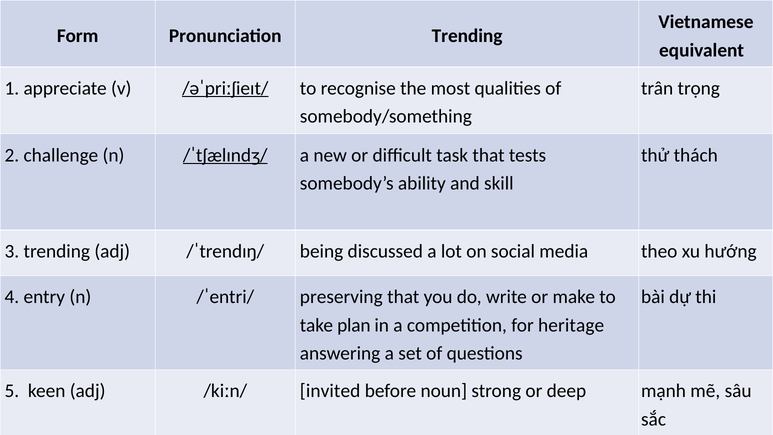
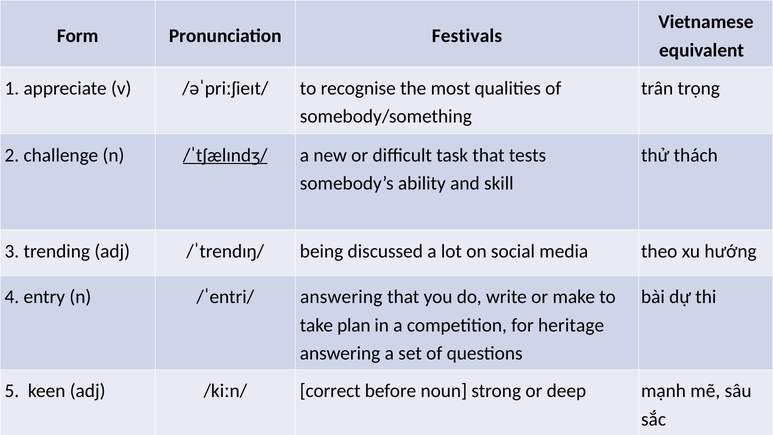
Pronunciation Trending: Trending -> Festivals
/əˈpriːʃieɪt/ underline: present -> none
/ˈentri/ preserving: preserving -> answering
invited: invited -> correct
